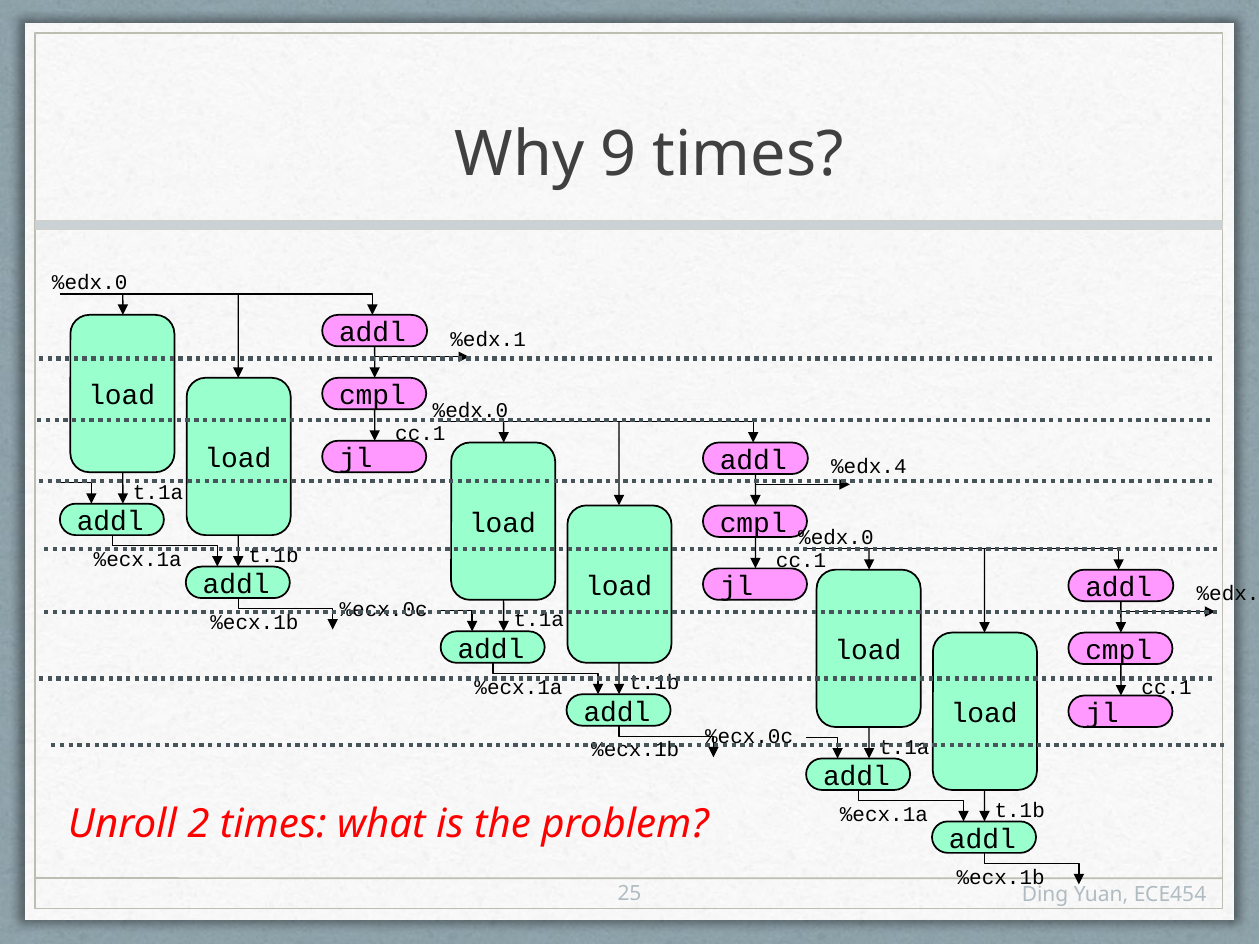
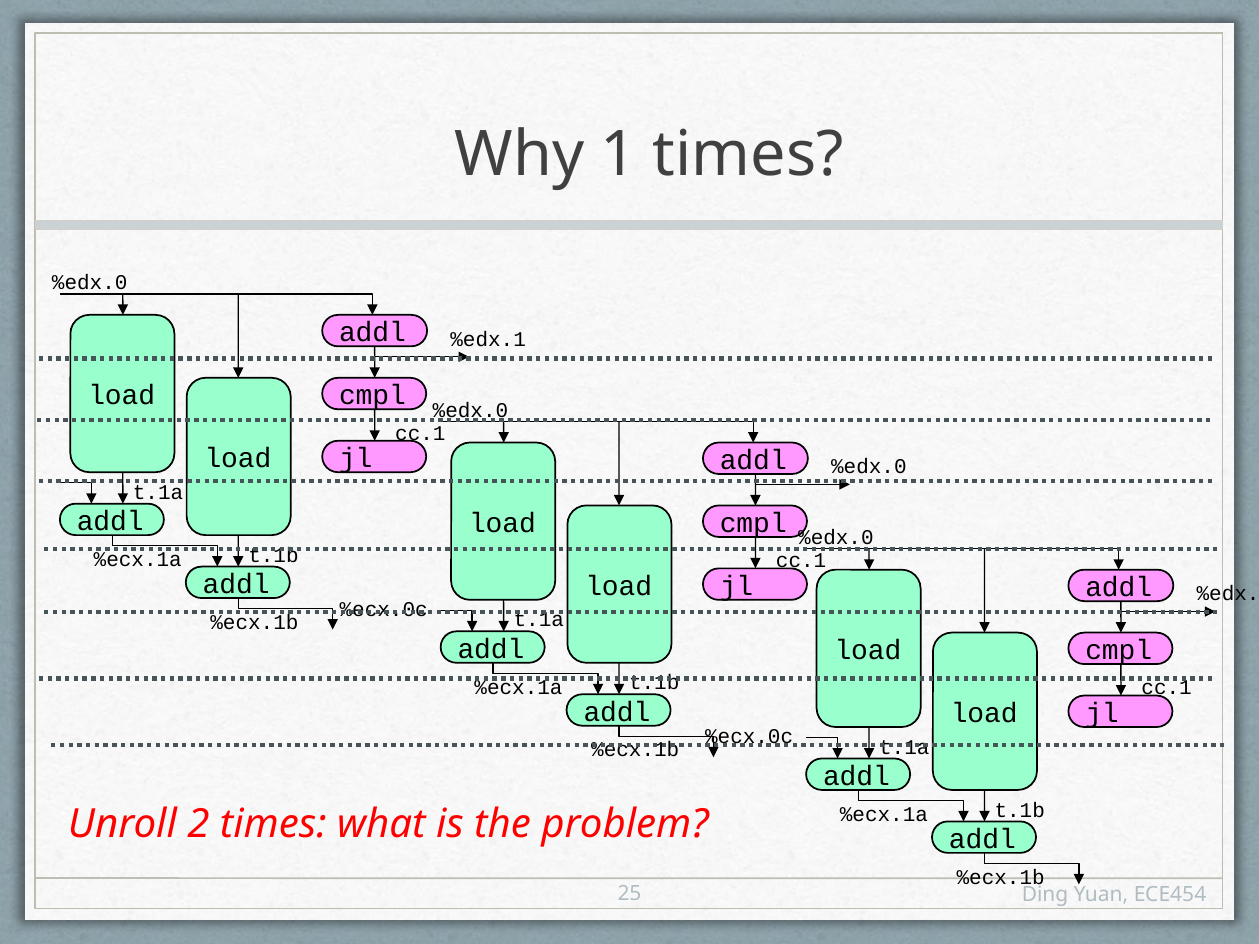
9: 9 -> 1
%edx.4 at (869, 467): %edx.4 -> %edx.0
